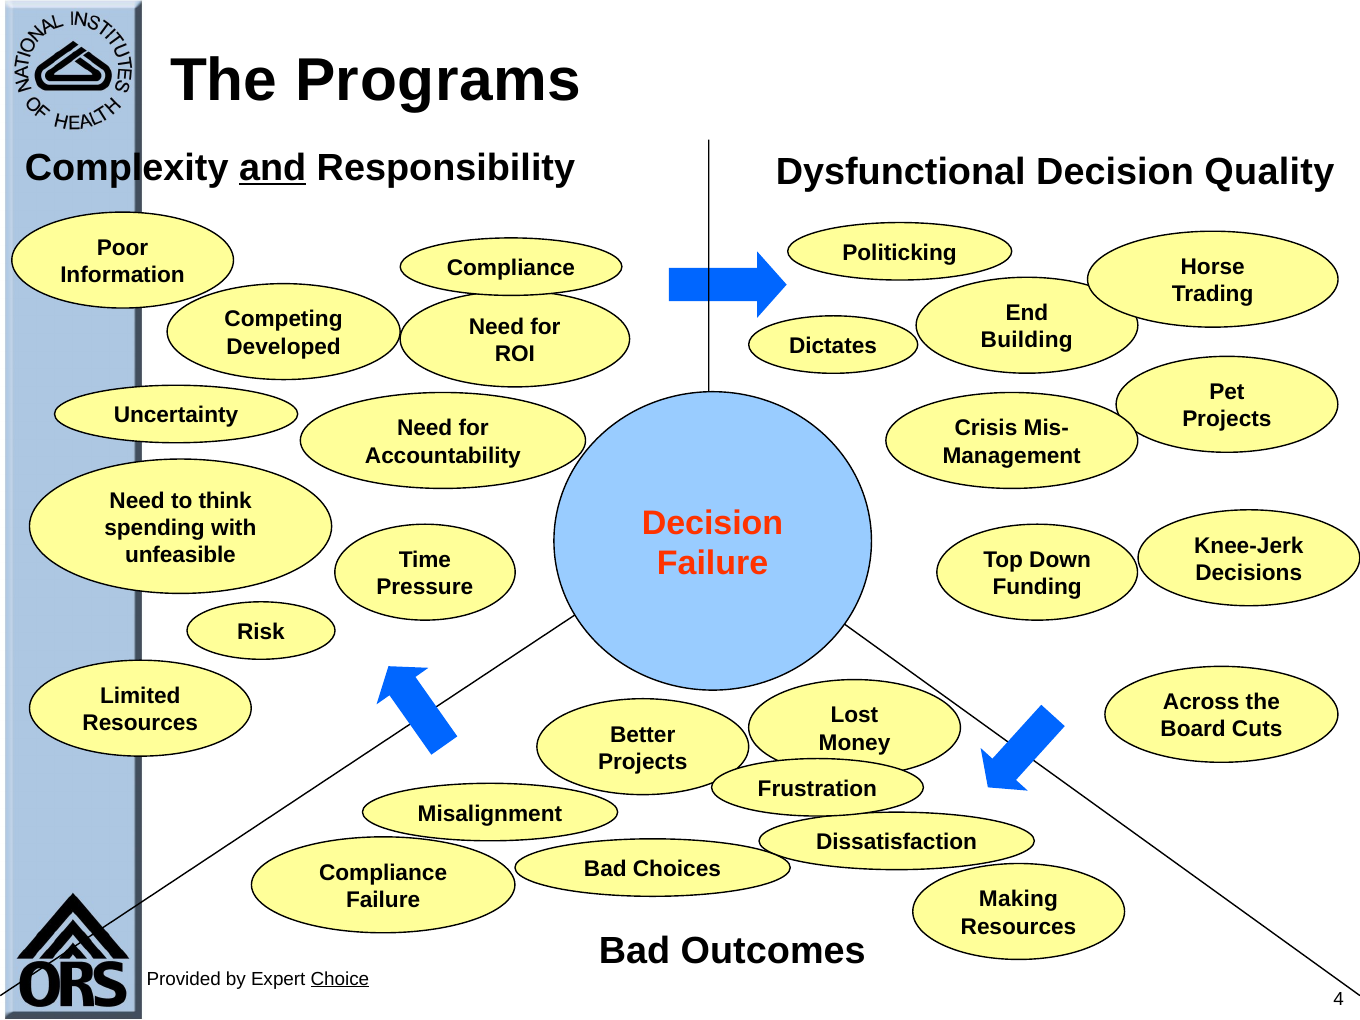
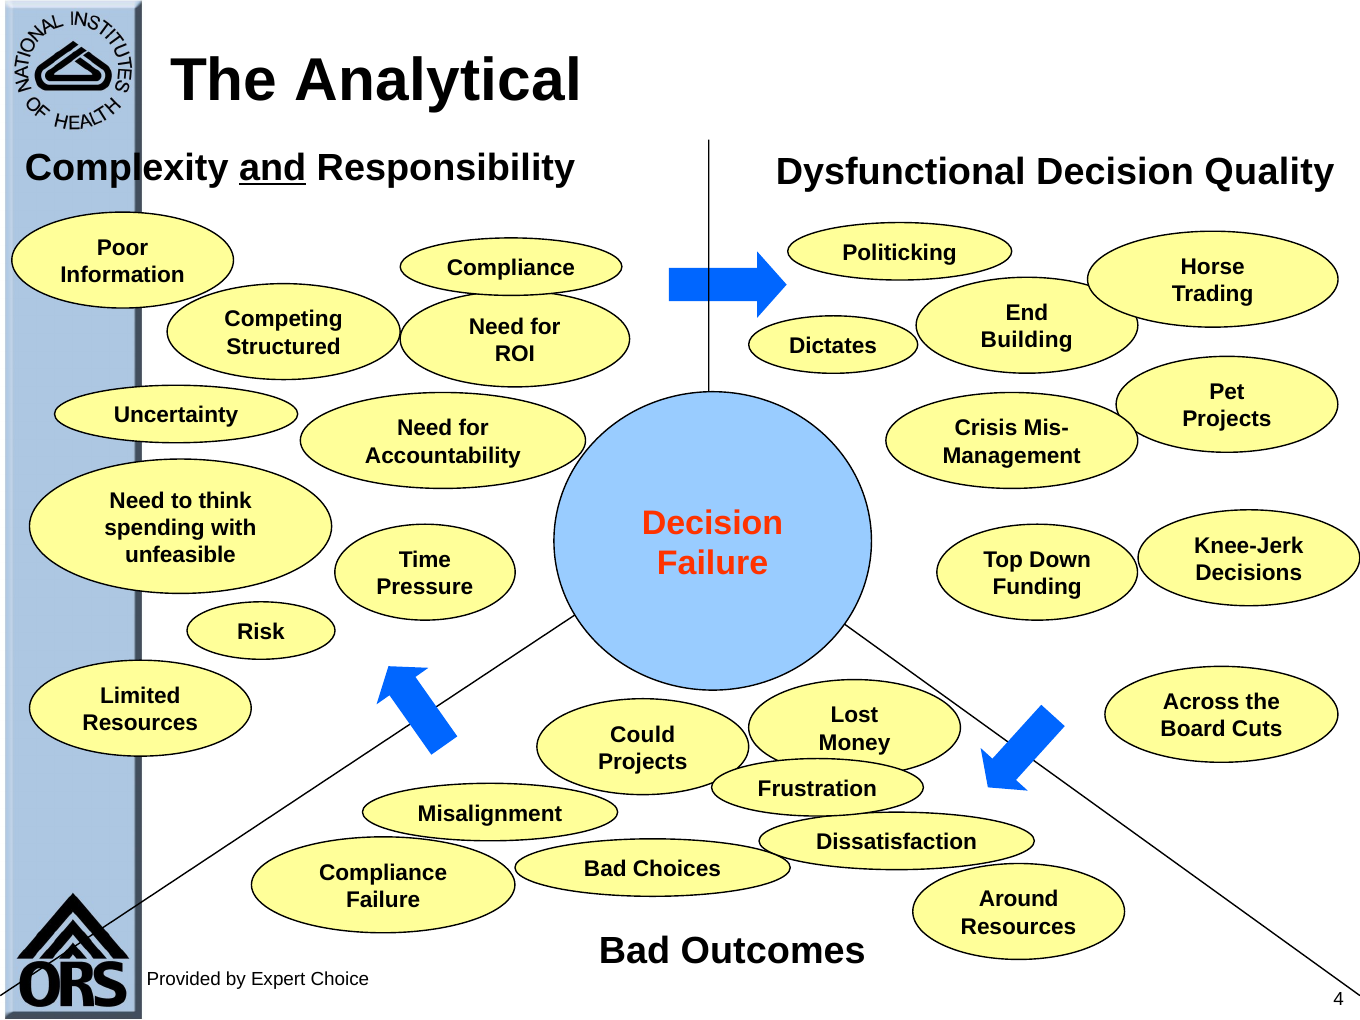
Programs: Programs -> Analytical
Developed: Developed -> Structured
Better: Better -> Could
Making: Making -> Around
Choice underline: present -> none
